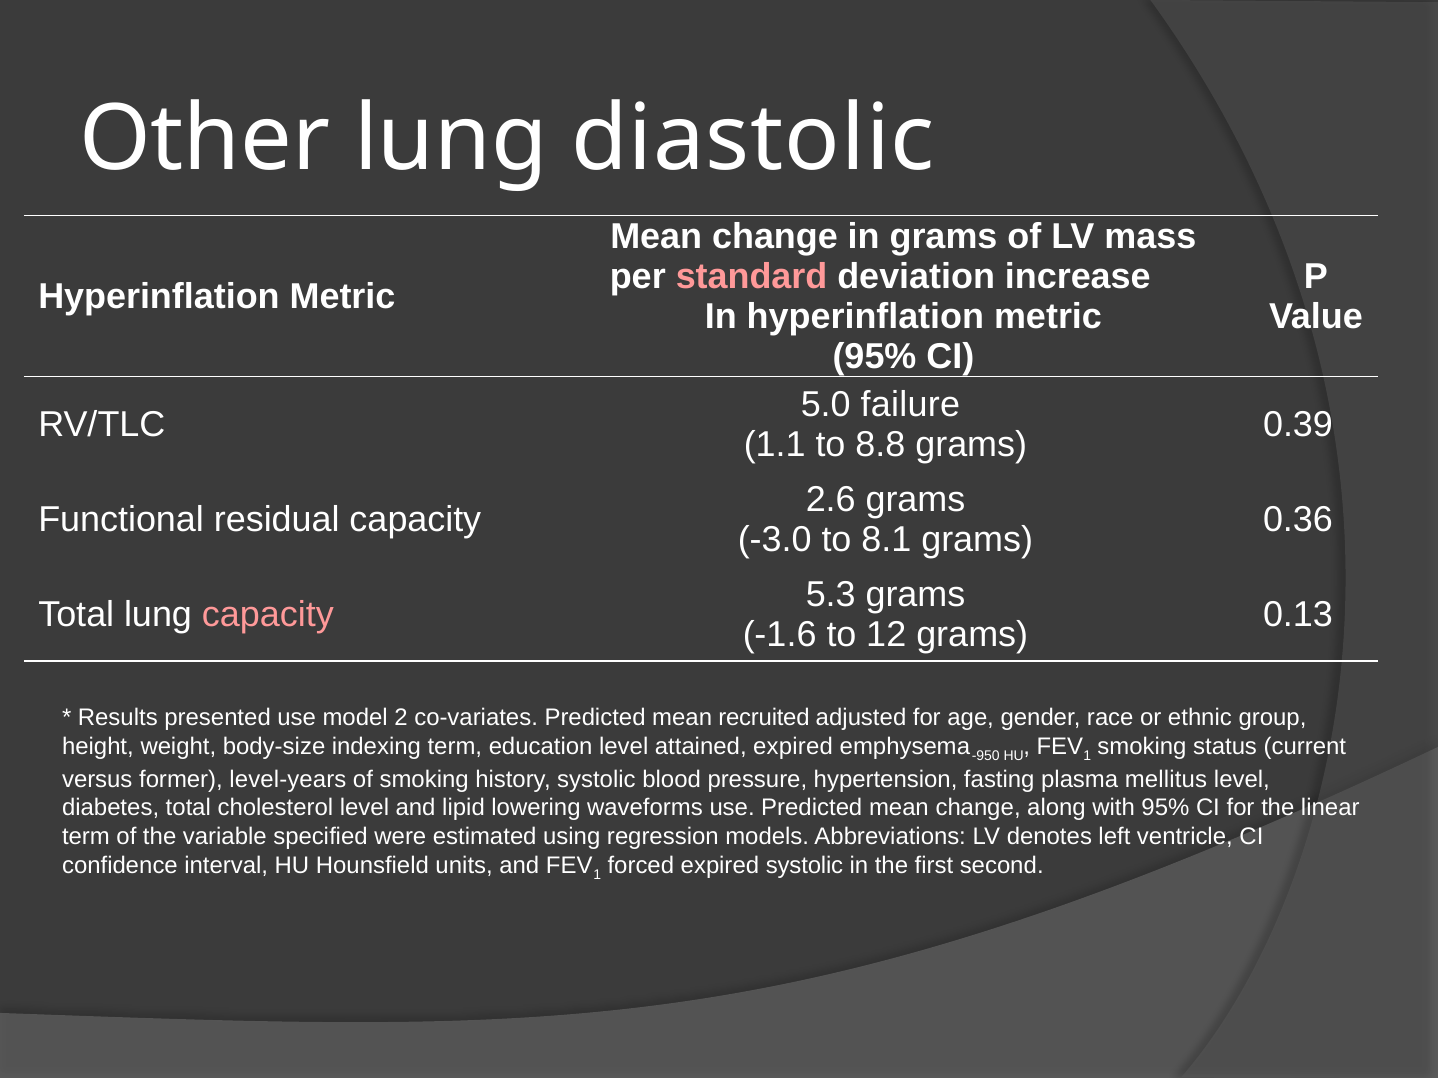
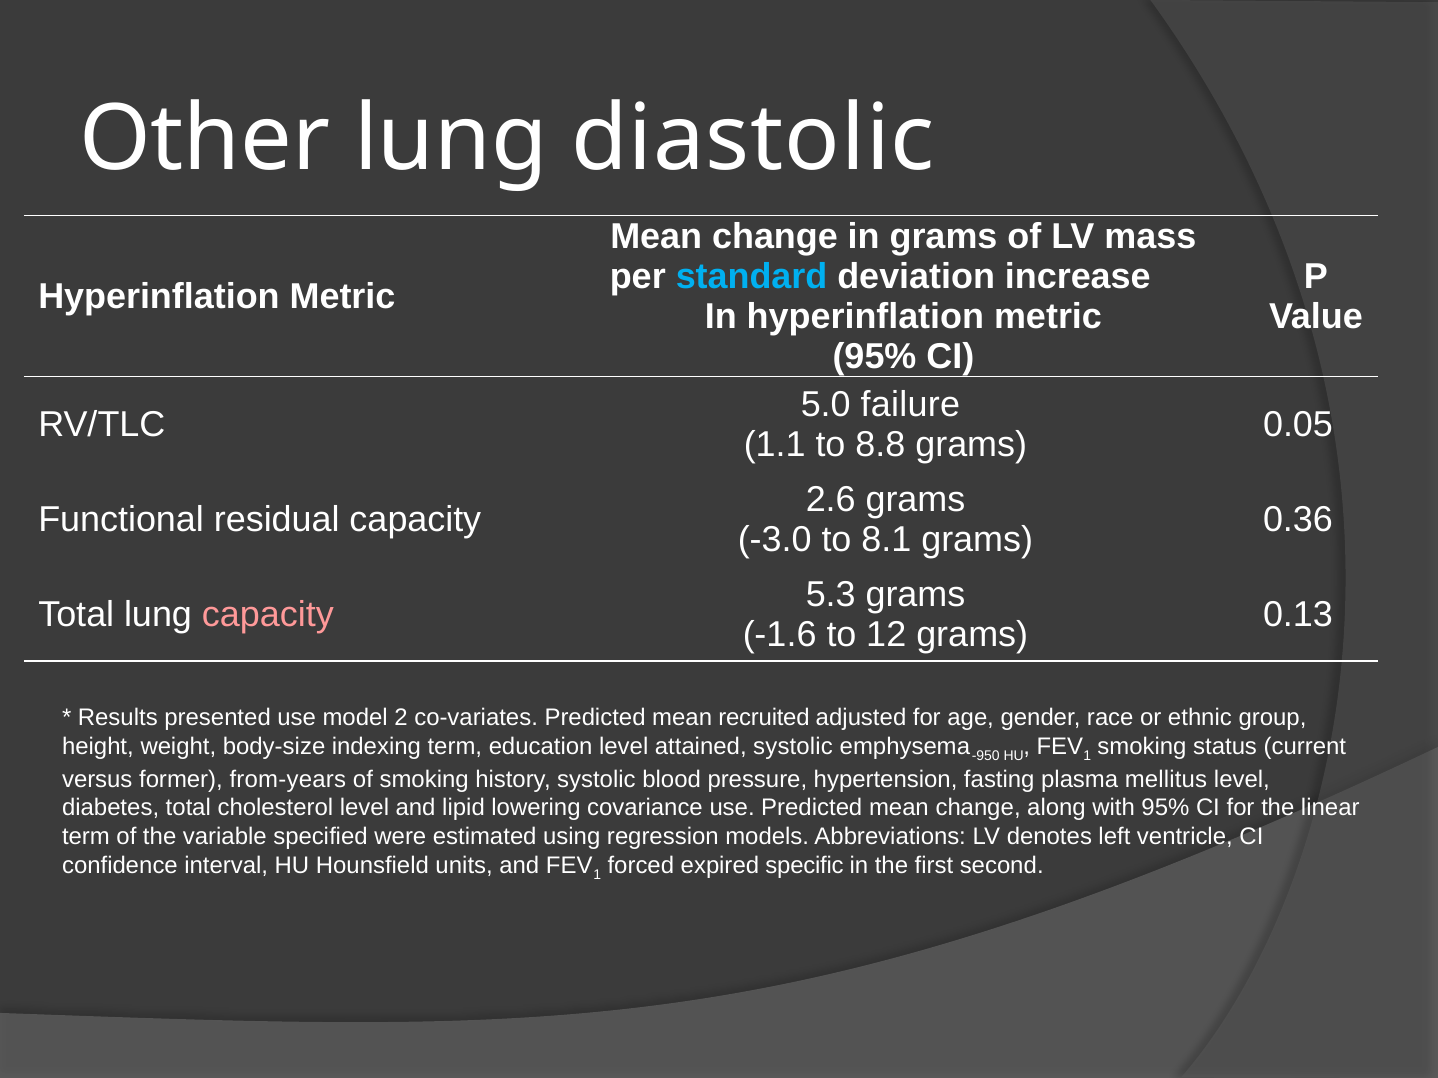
standard colour: pink -> light blue
0.39: 0.39 -> 0.05
attained expired: expired -> systolic
level-years: level-years -> from-years
waveforms: waveforms -> covariance
expired systolic: systolic -> specific
